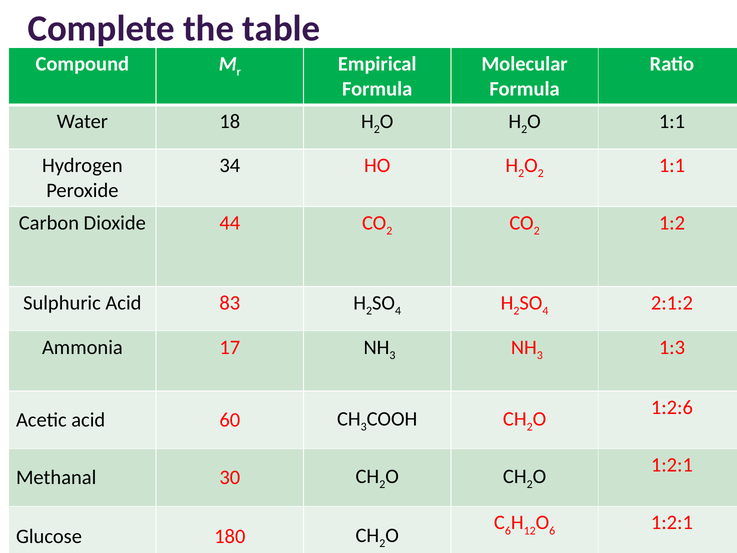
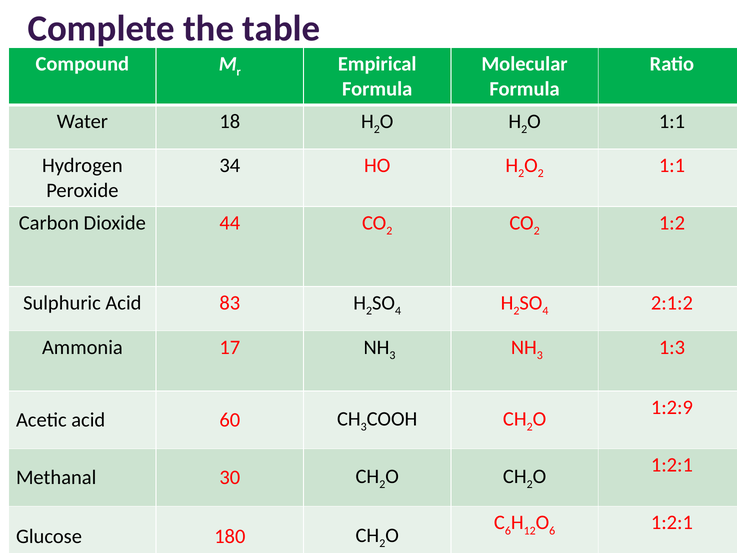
1:2:6: 1:2:6 -> 1:2:9
